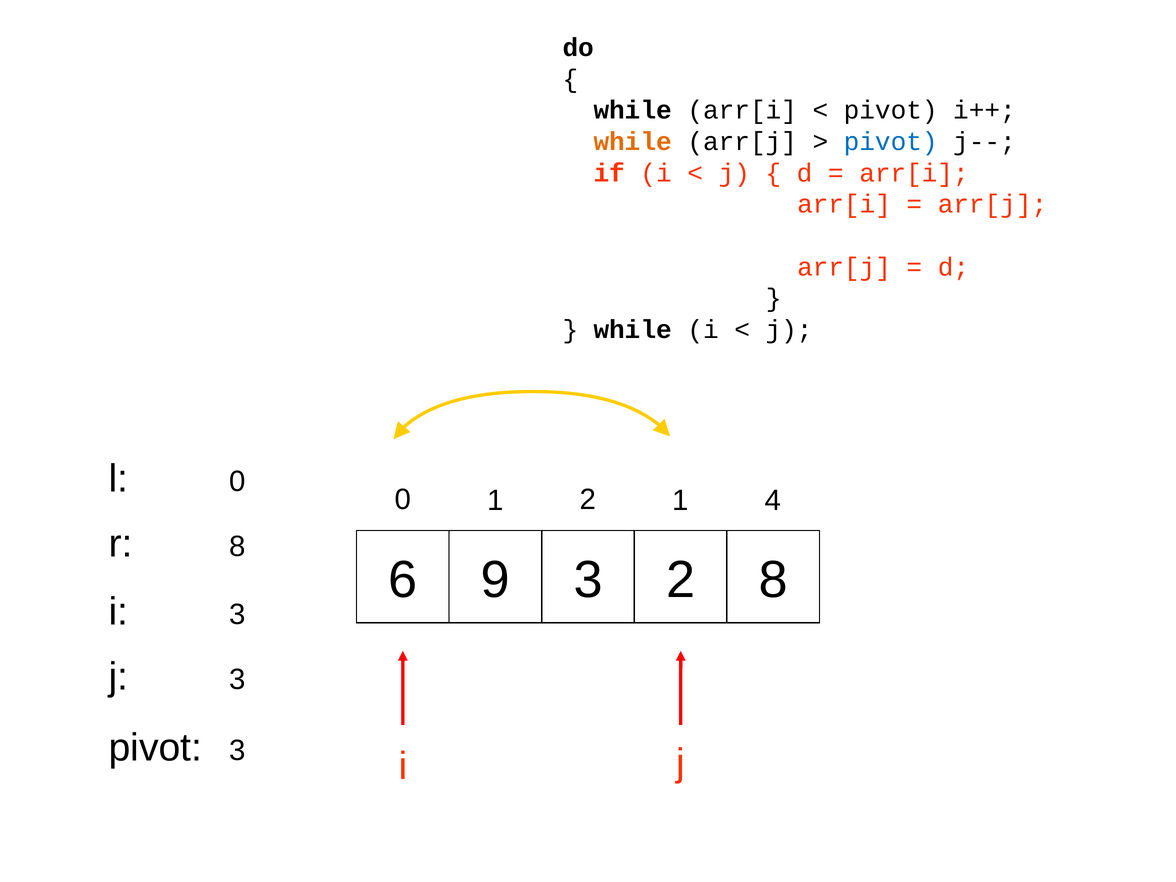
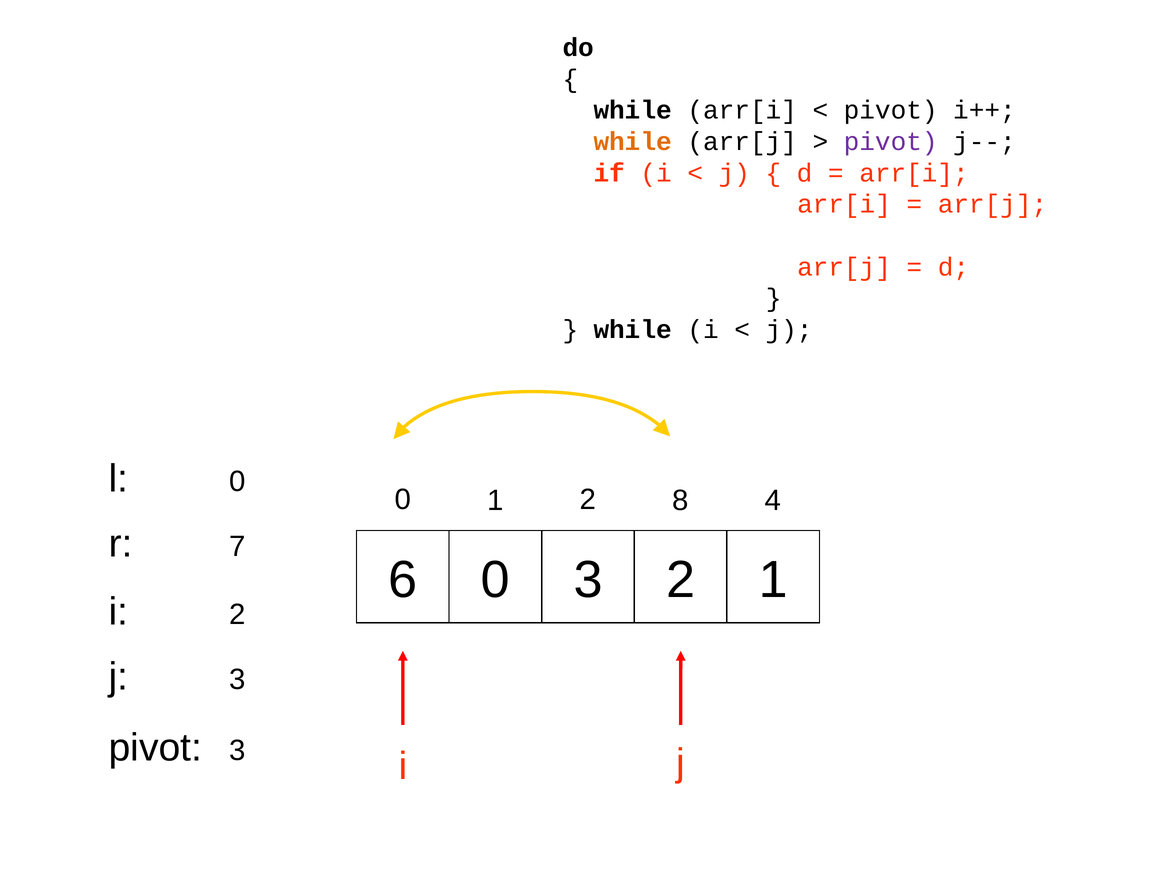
pivot at (891, 142) colour: blue -> purple
2 1: 1 -> 8
r 8: 8 -> 7
6 9: 9 -> 0
2 8: 8 -> 1
i 3: 3 -> 2
